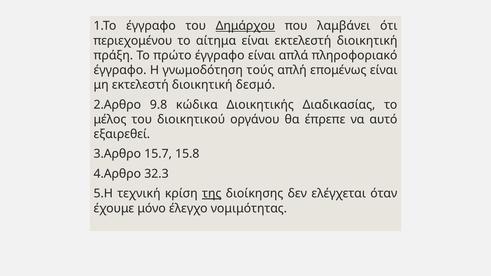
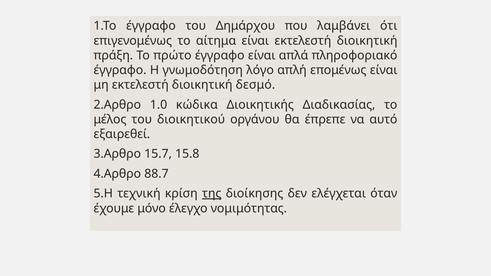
Δημάρχου underline: present -> none
περιεχομένου: περιεχομένου -> επιγενομένως
τούς: τούς -> λόγο
9.8: 9.8 -> 1.0
32.3: 32.3 -> 88.7
